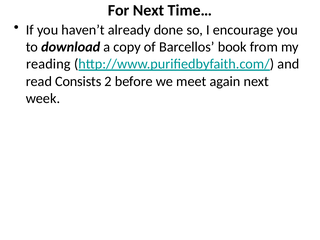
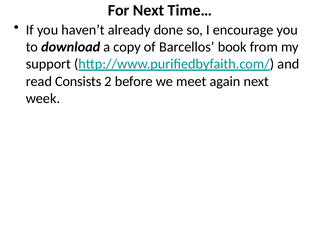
reading: reading -> support
